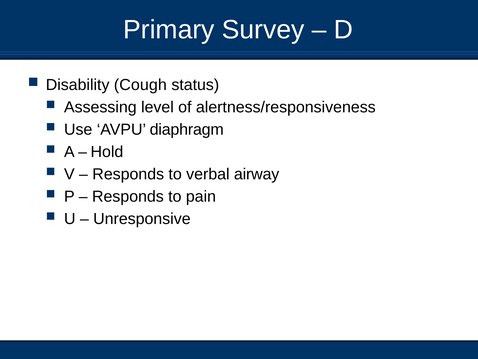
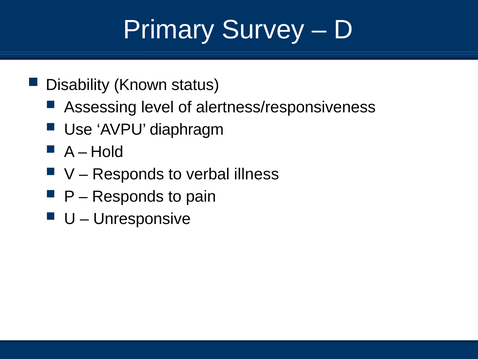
Cough: Cough -> Known
airway: airway -> illness
